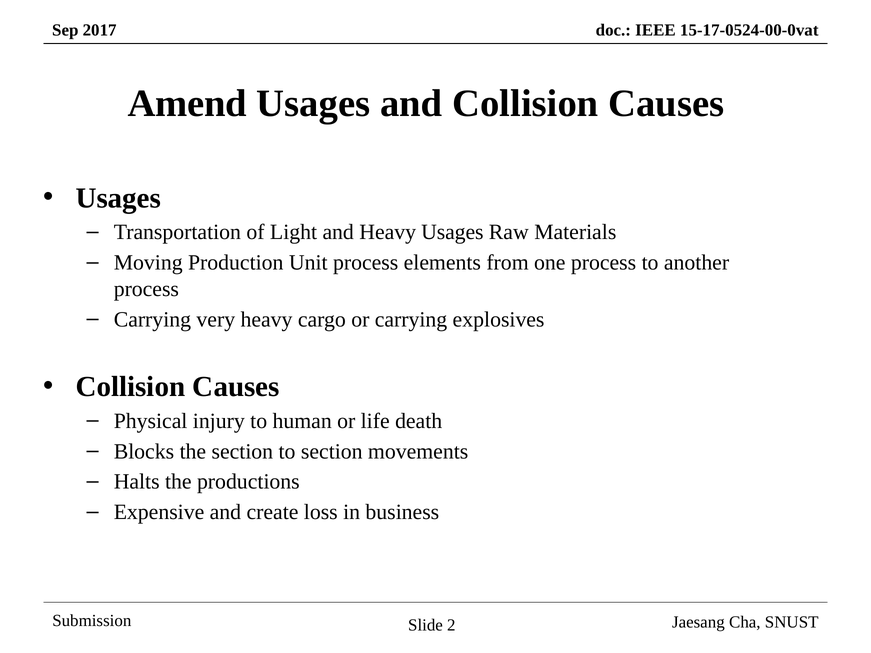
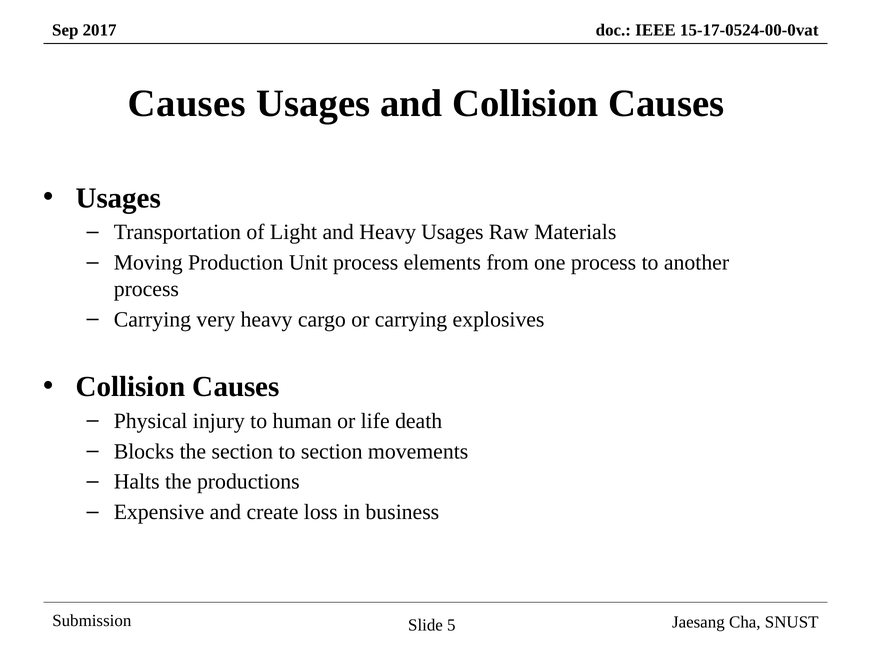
Amend at (187, 104): Amend -> Causes
2: 2 -> 5
